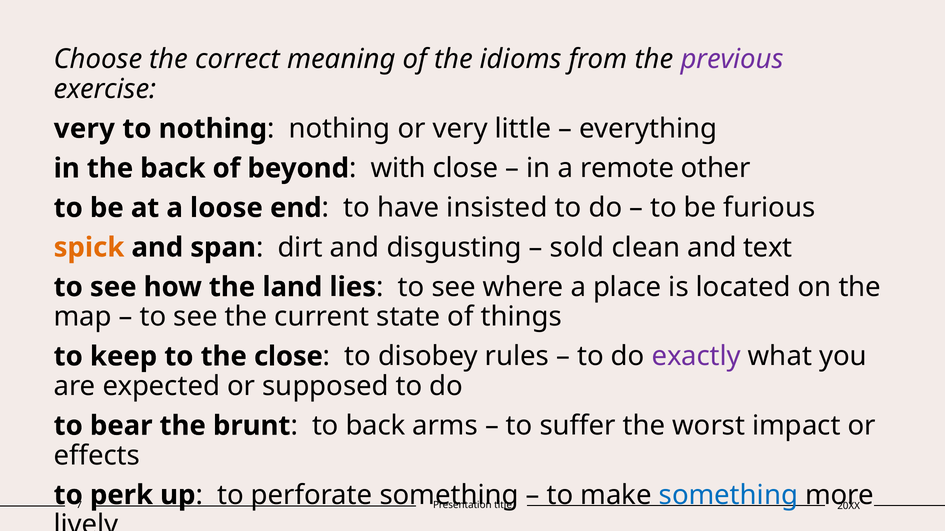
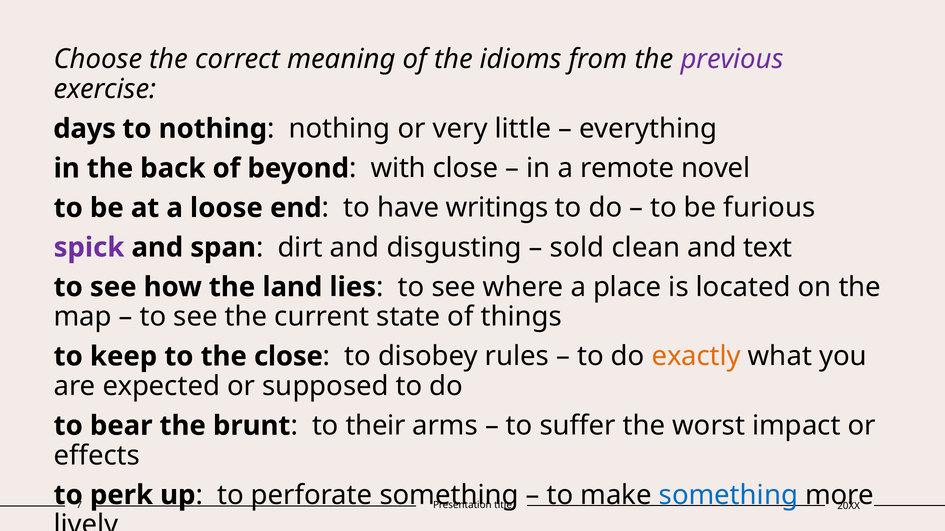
very at (84, 129): very -> days
other: other -> novel
insisted: insisted -> writings
spick colour: orange -> purple
exactly colour: purple -> orange
to back: back -> their
